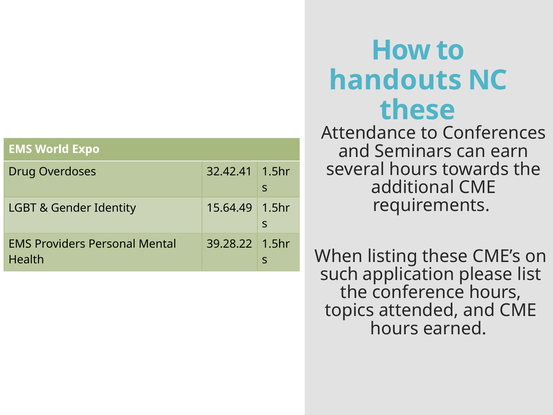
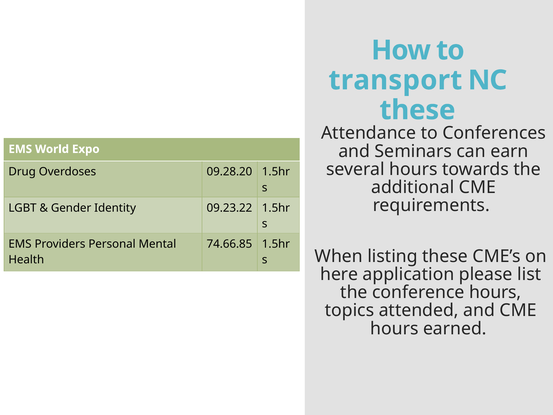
handouts: handouts -> transport
32.42.41: 32.42.41 -> 09.28.20
15.64.49: 15.64.49 -> 09.23.22
39.28.22: 39.28.22 -> 74.66.85
such: such -> here
